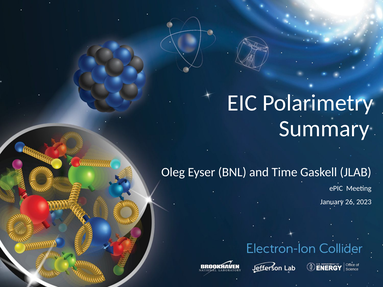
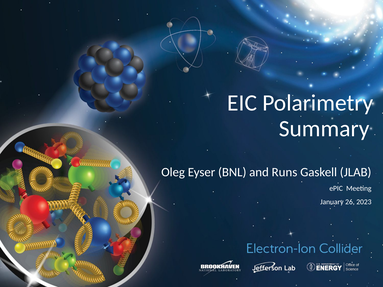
Time: Time -> Runs
